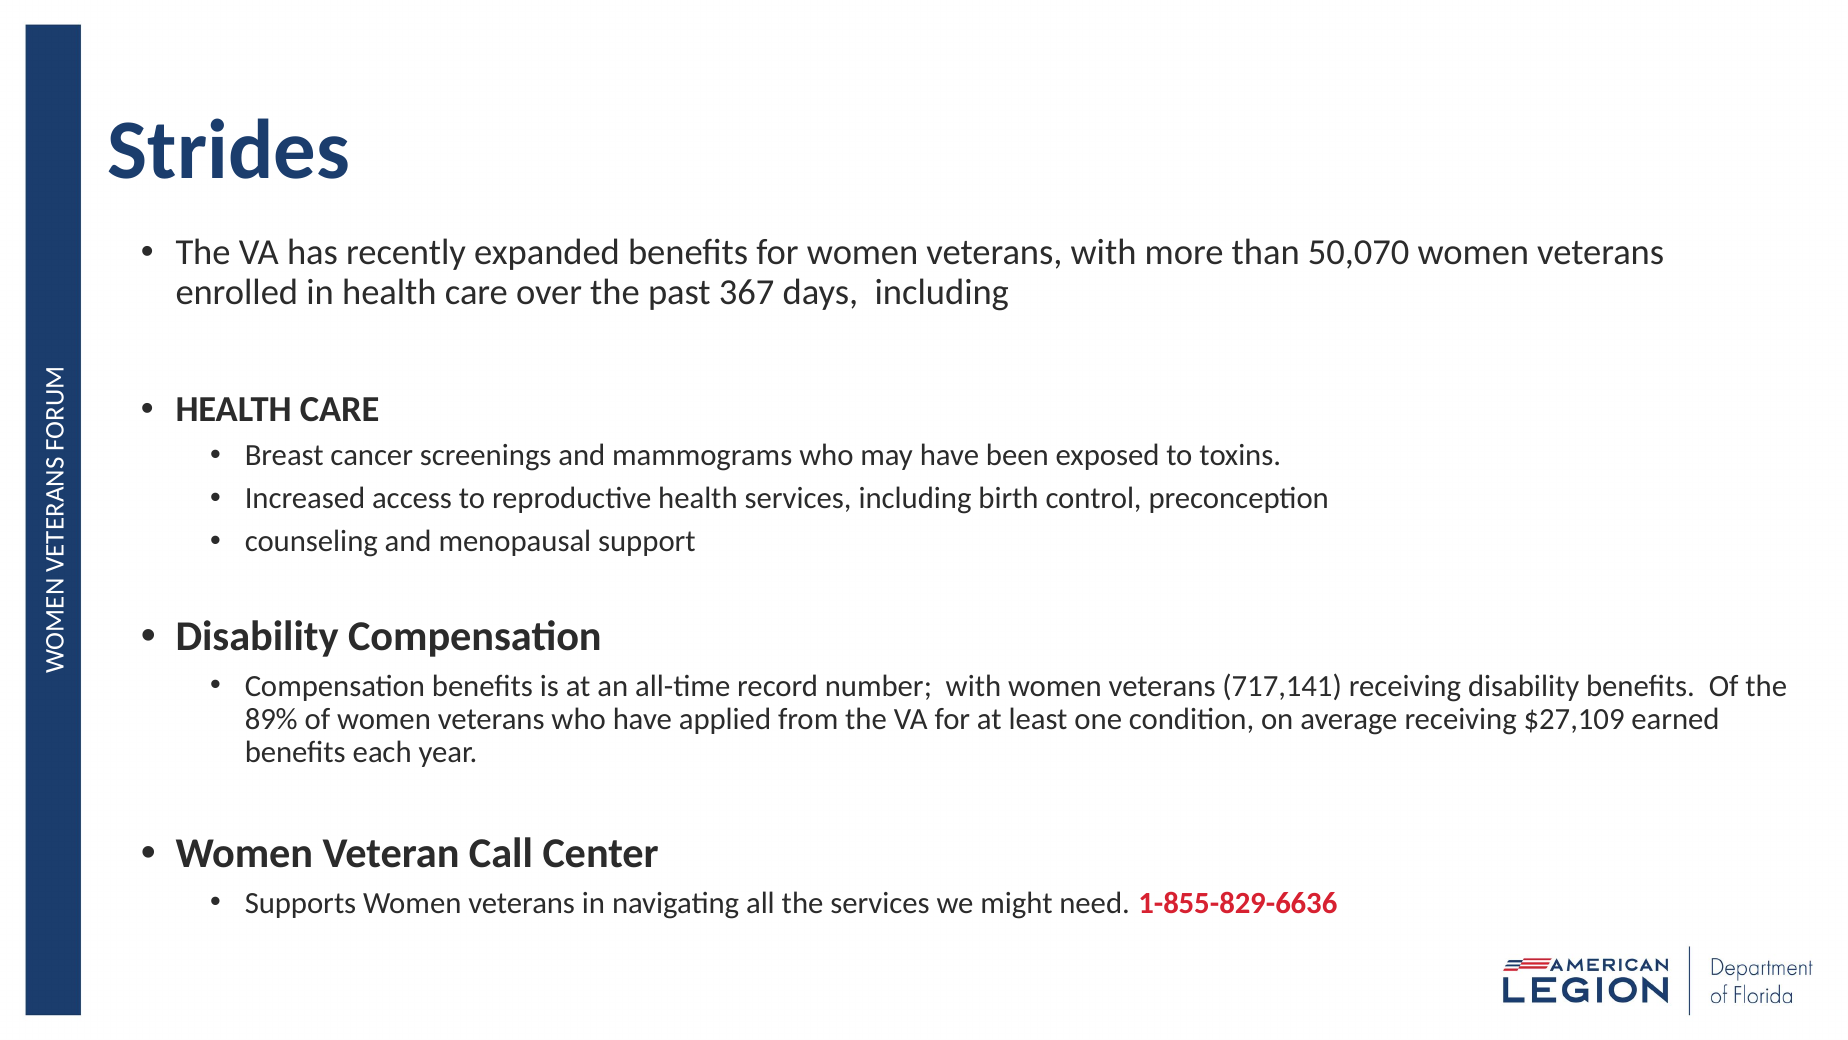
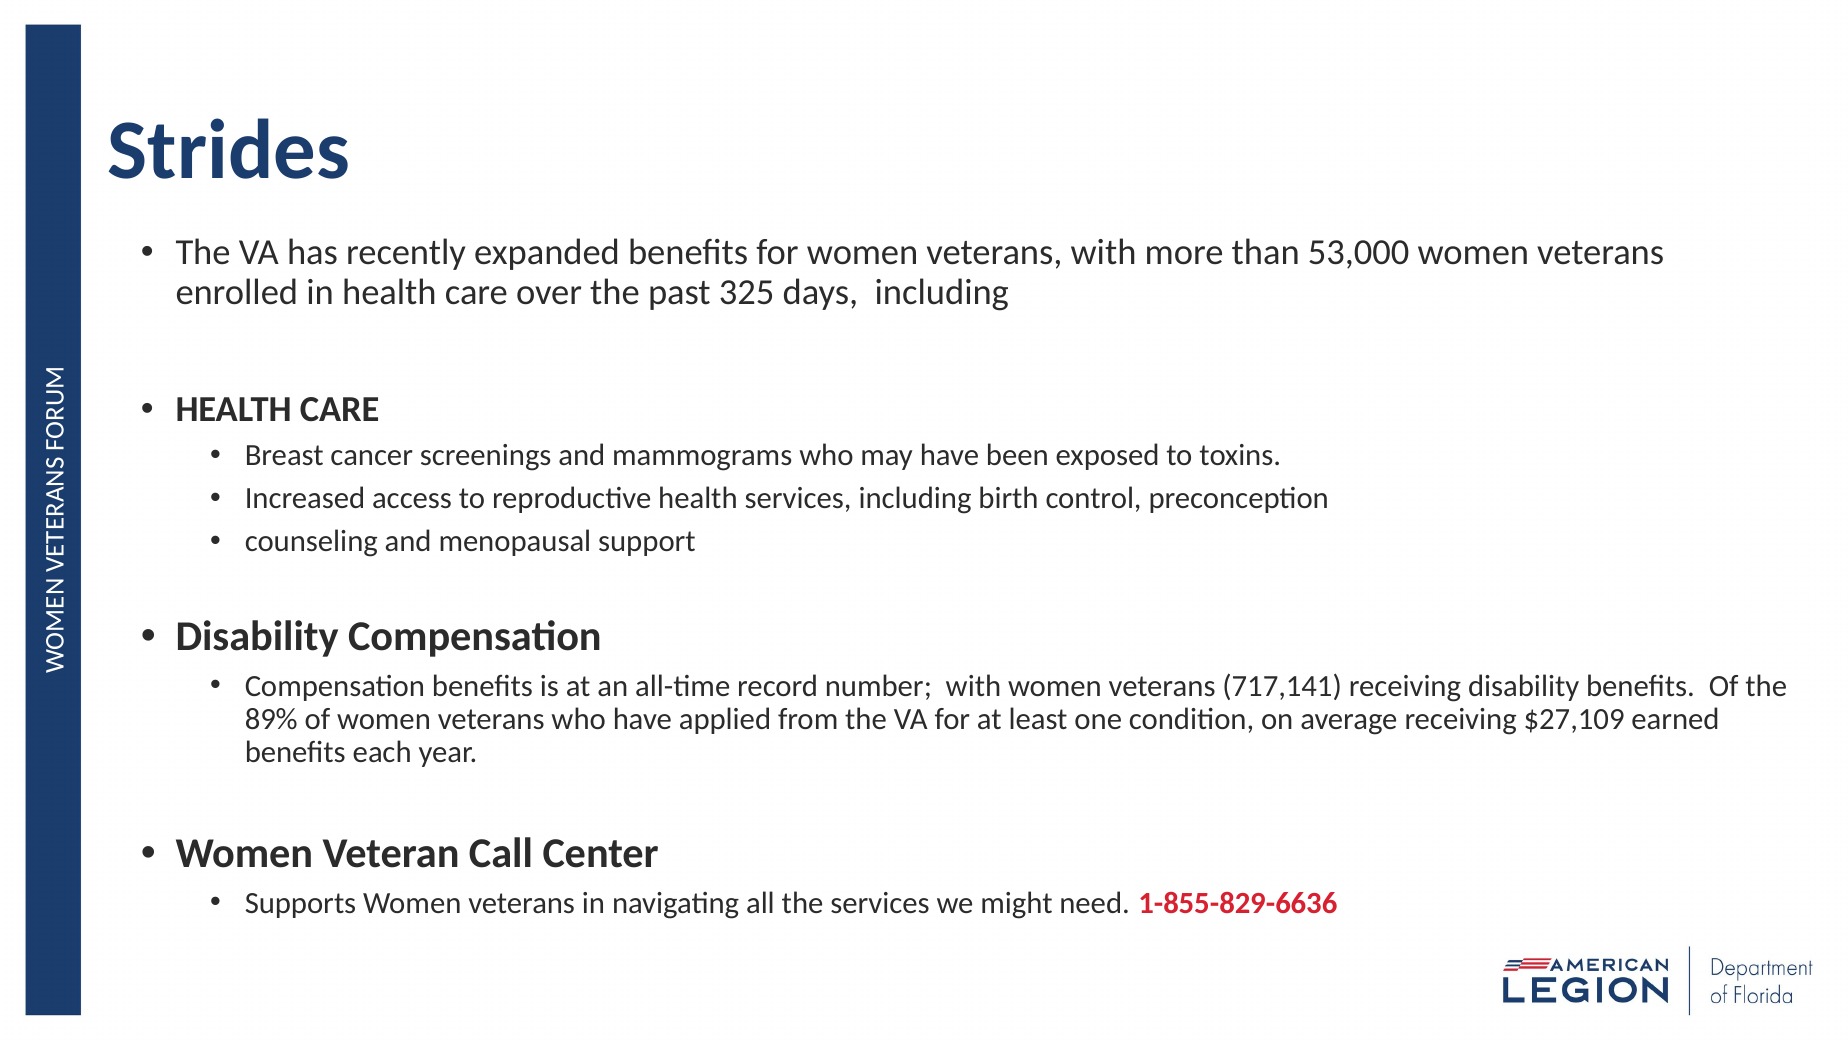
50,070: 50,070 -> 53,000
367: 367 -> 325
